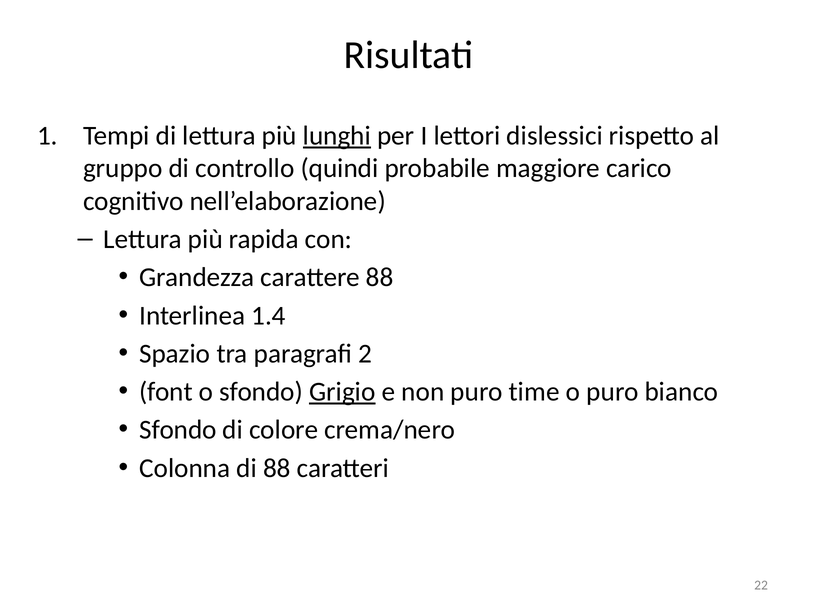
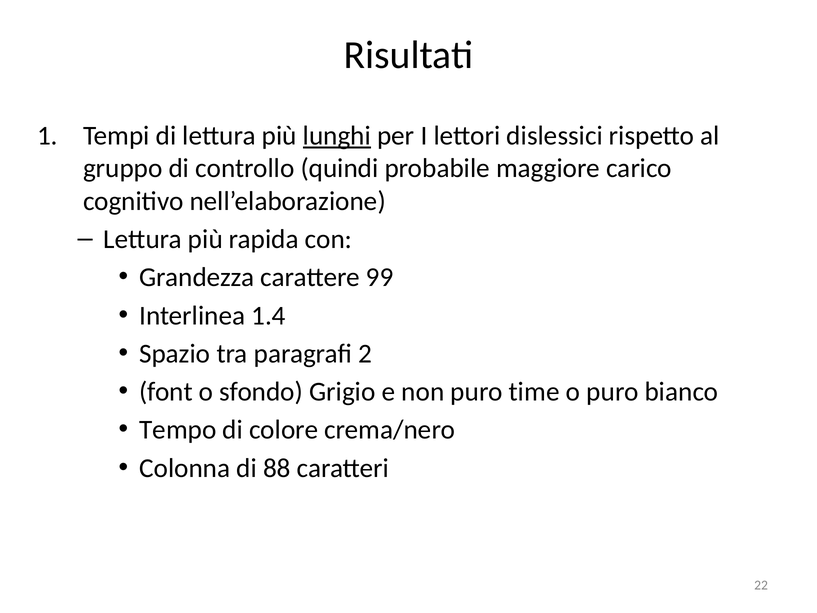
carattere 88: 88 -> 99
Grigio underline: present -> none
Sfondo at (178, 430): Sfondo -> Tempo
